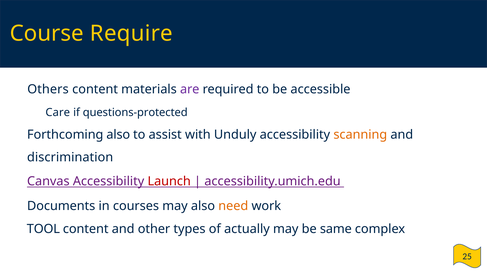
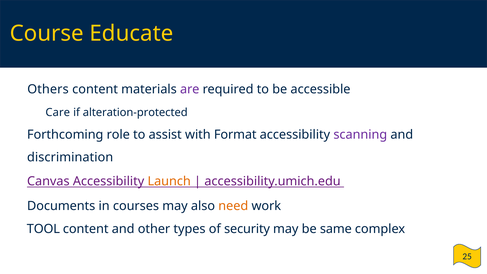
Require: Require -> Educate
questions-protected: questions-protected -> alteration-protected
Forthcoming also: also -> role
Unduly: Unduly -> Format
scanning colour: orange -> purple
Launch colour: red -> orange
actually: actually -> security
